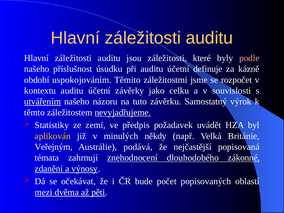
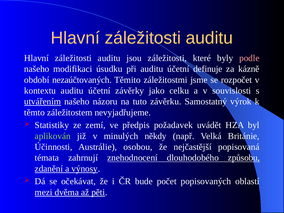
příslušnost: příslušnost -> modifikaci
uspokojováním: uspokojováním -> nezaúčtovaných
nevyjadřujeme underline: present -> none
aplikován colour: yellow -> light green
Veřejným: Veřejným -> Účinnosti
podává: podává -> osobou
zákonné: zákonné -> způsobu
